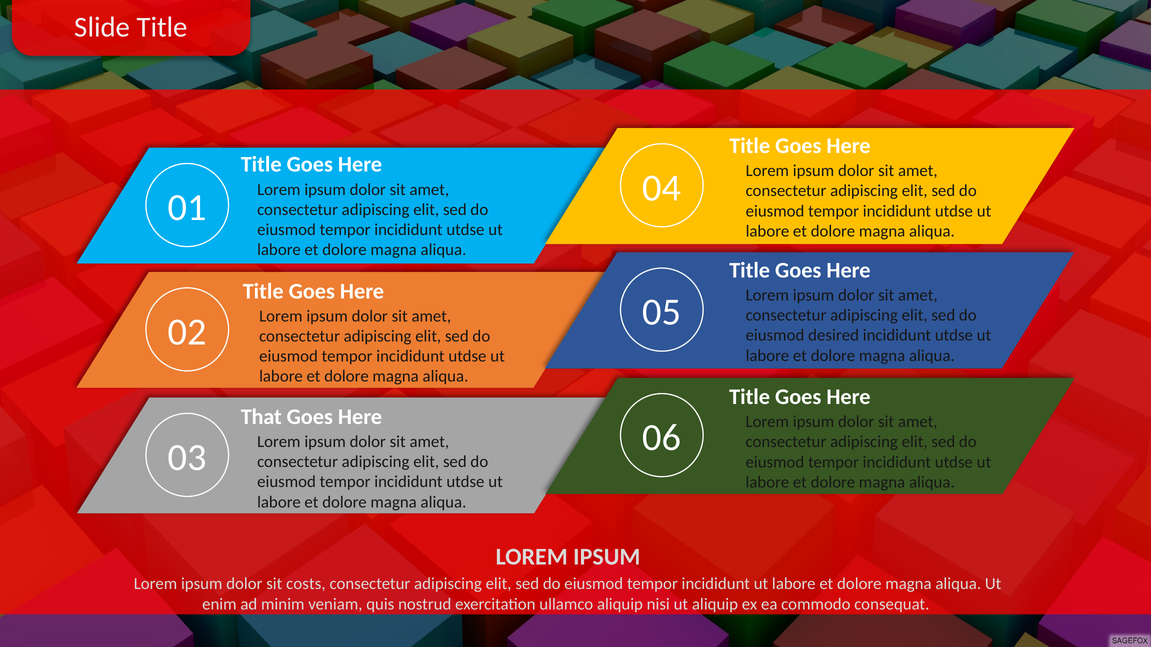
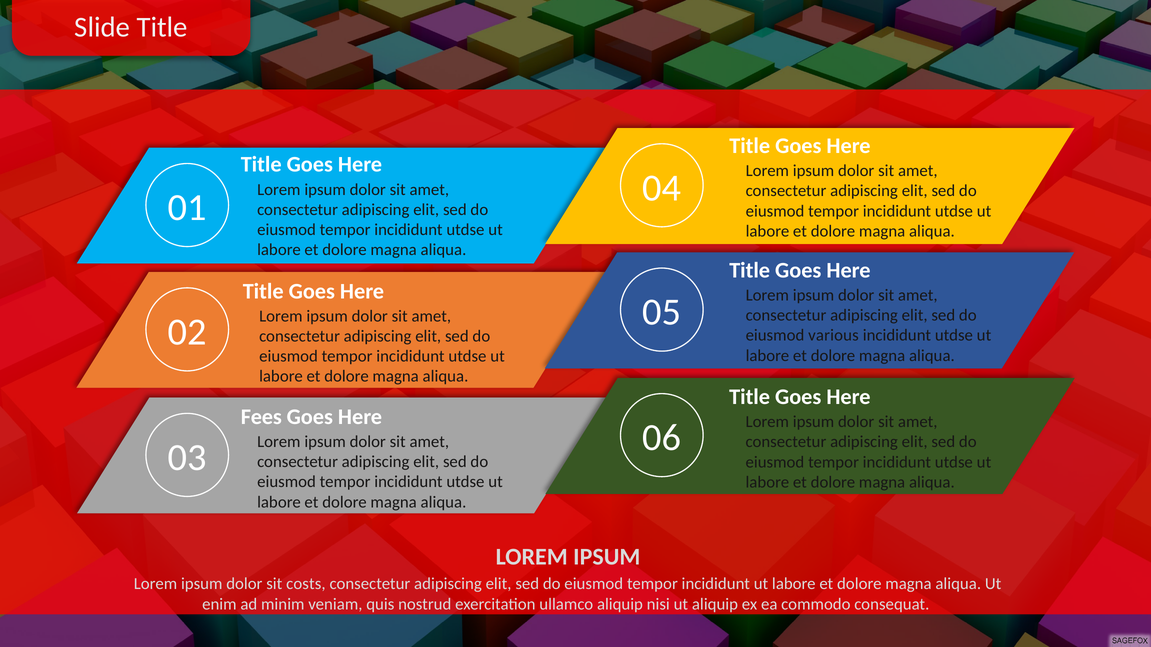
desired: desired -> various
That: That -> Fees
